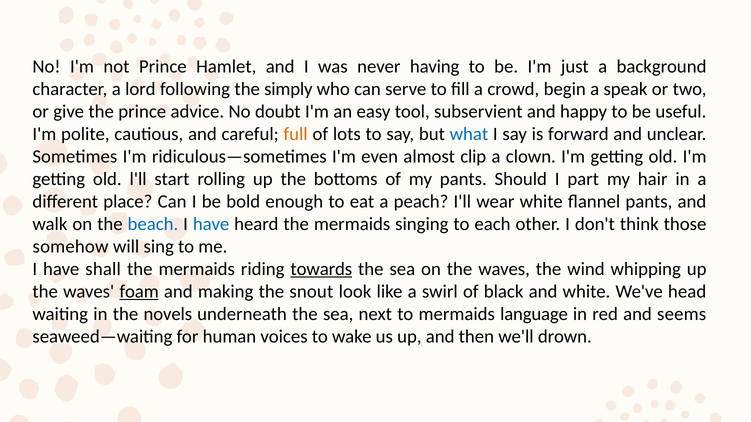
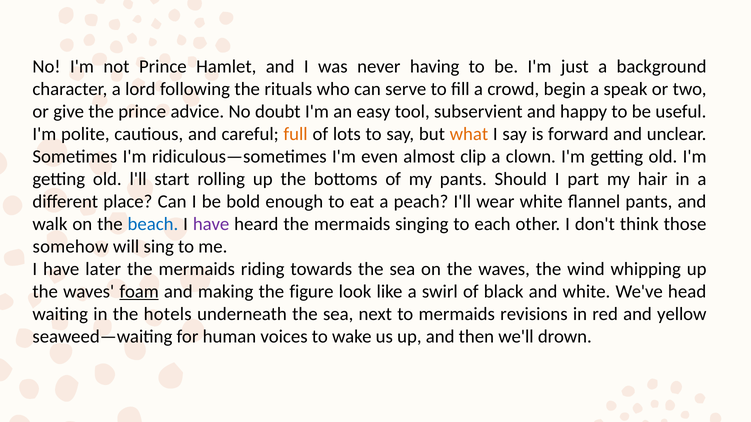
simply: simply -> rituals
what colour: blue -> orange
have at (211, 224) colour: blue -> purple
shall: shall -> later
towards underline: present -> none
snout: snout -> figure
novels: novels -> hotels
language: language -> revisions
seems: seems -> yellow
